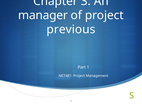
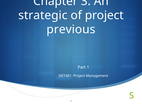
manager: manager -> strategic
